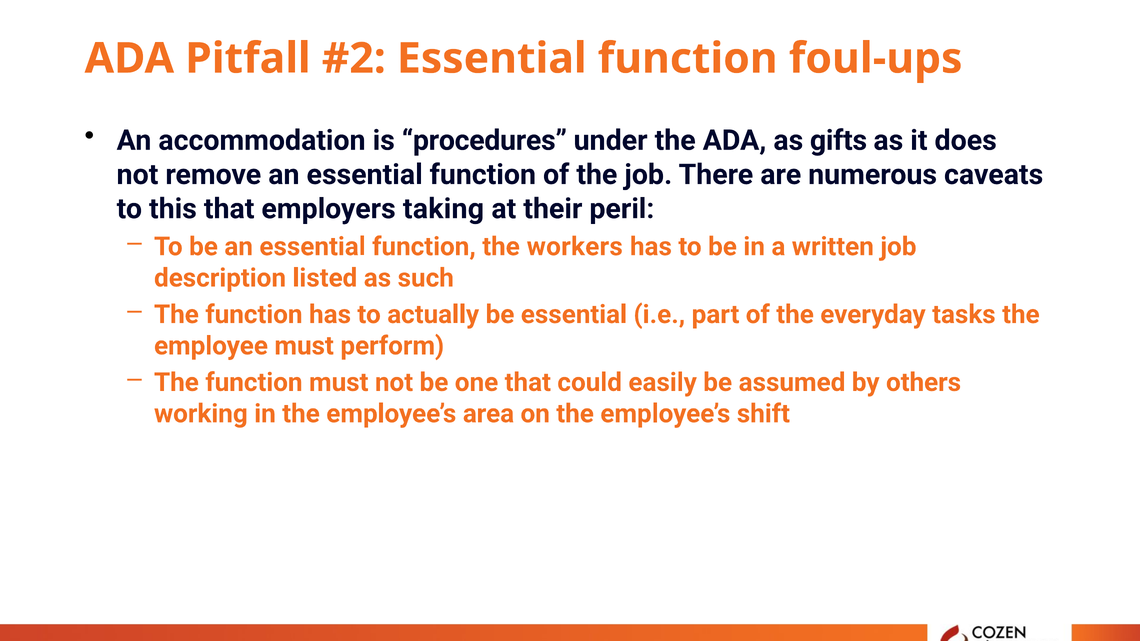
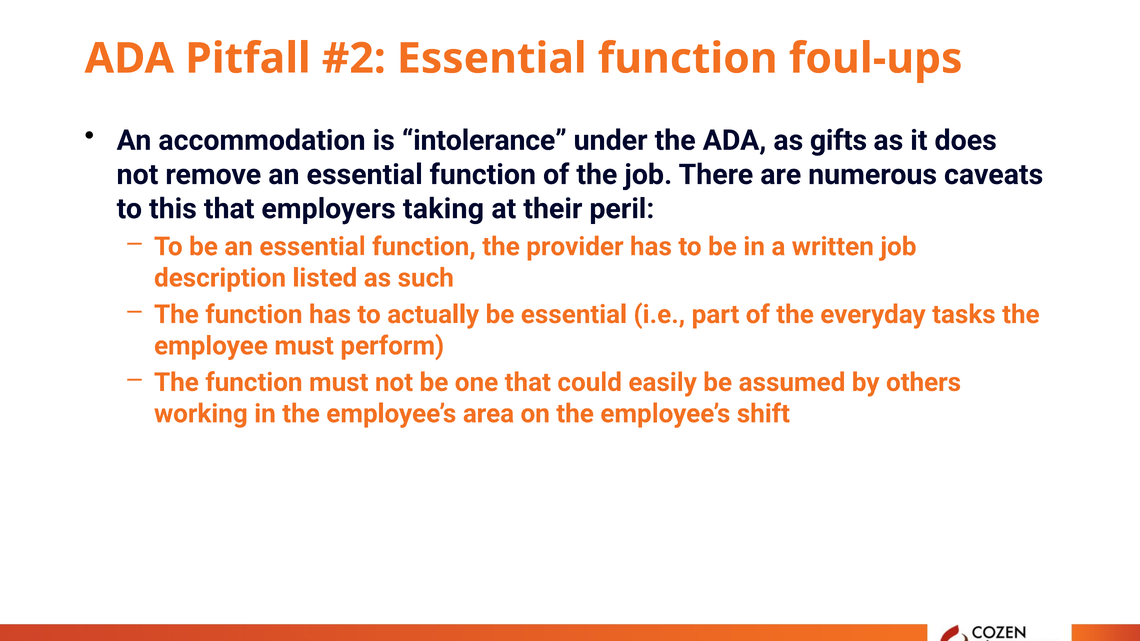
procedures: procedures -> intolerance
workers: workers -> provider
